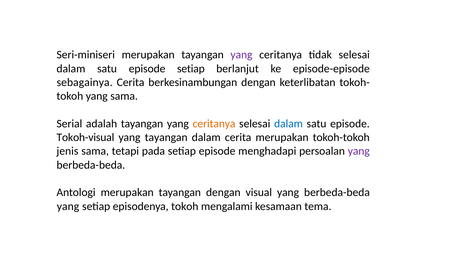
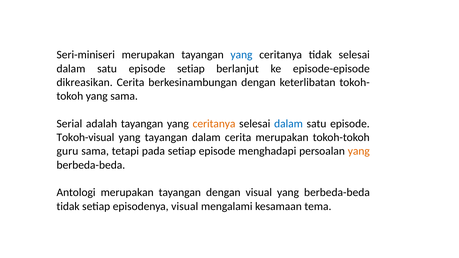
yang at (241, 55) colour: purple -> blue
sebagainya: sebagainya -> dikreasikan
jenis: jenis -> guru
yang at (359, 151) colour: purple -> orange
yang at (68, 206): yang -> tidak
episodenya tokoh: tokoh -> visual
